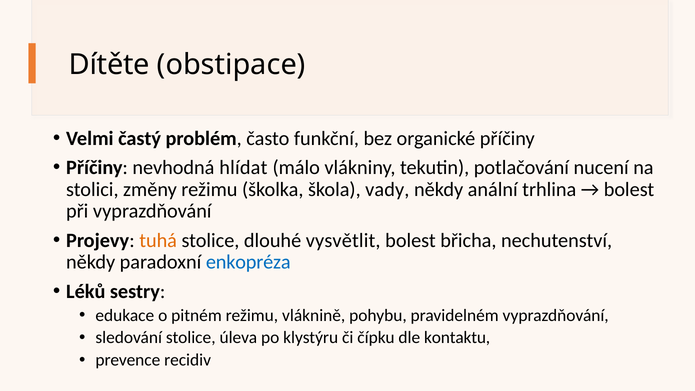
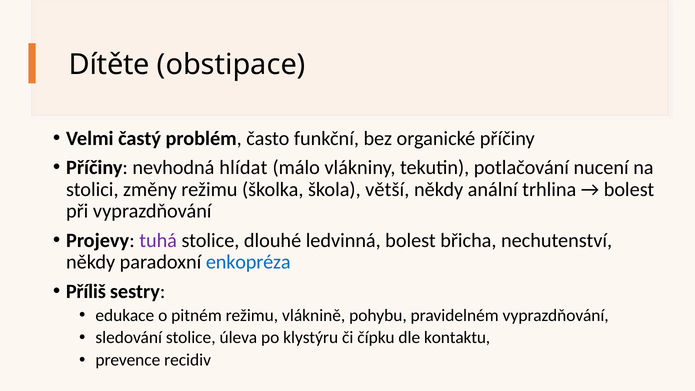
vady: vady -> větší
tuhá colour: orange -> purple
vysvětlit: vysvětlit -> ledvinná
Léků: Léků -> Příliš
